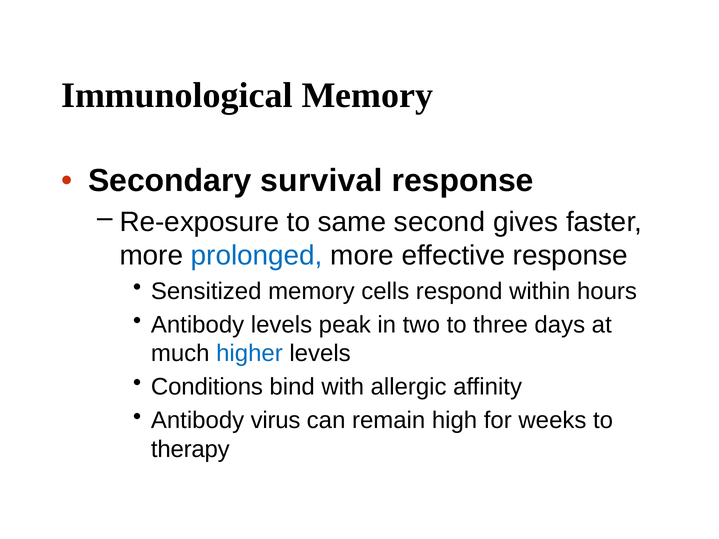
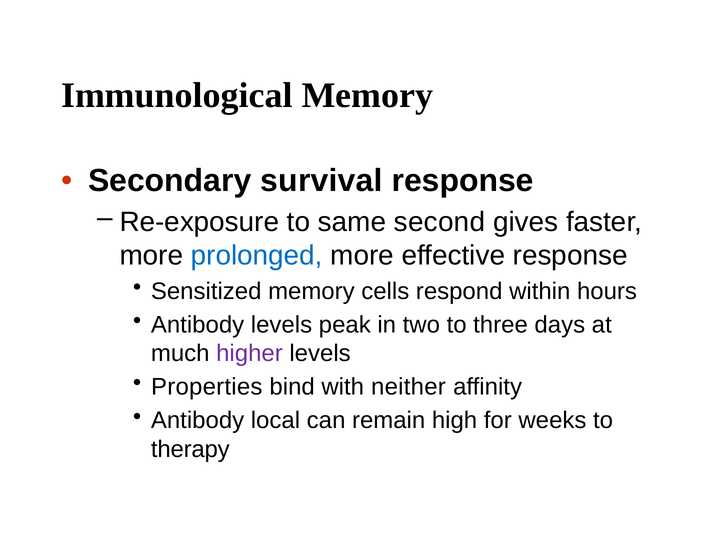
higher colour: blue -> purple
Conditions: Conditions -> Properties
allergic: allergic -> neither
virus: virus -> local
